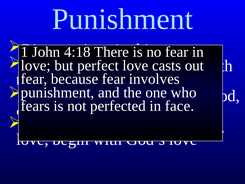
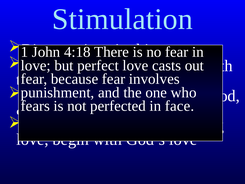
Punishment at (122, 19): Punishment -> Stimulation
